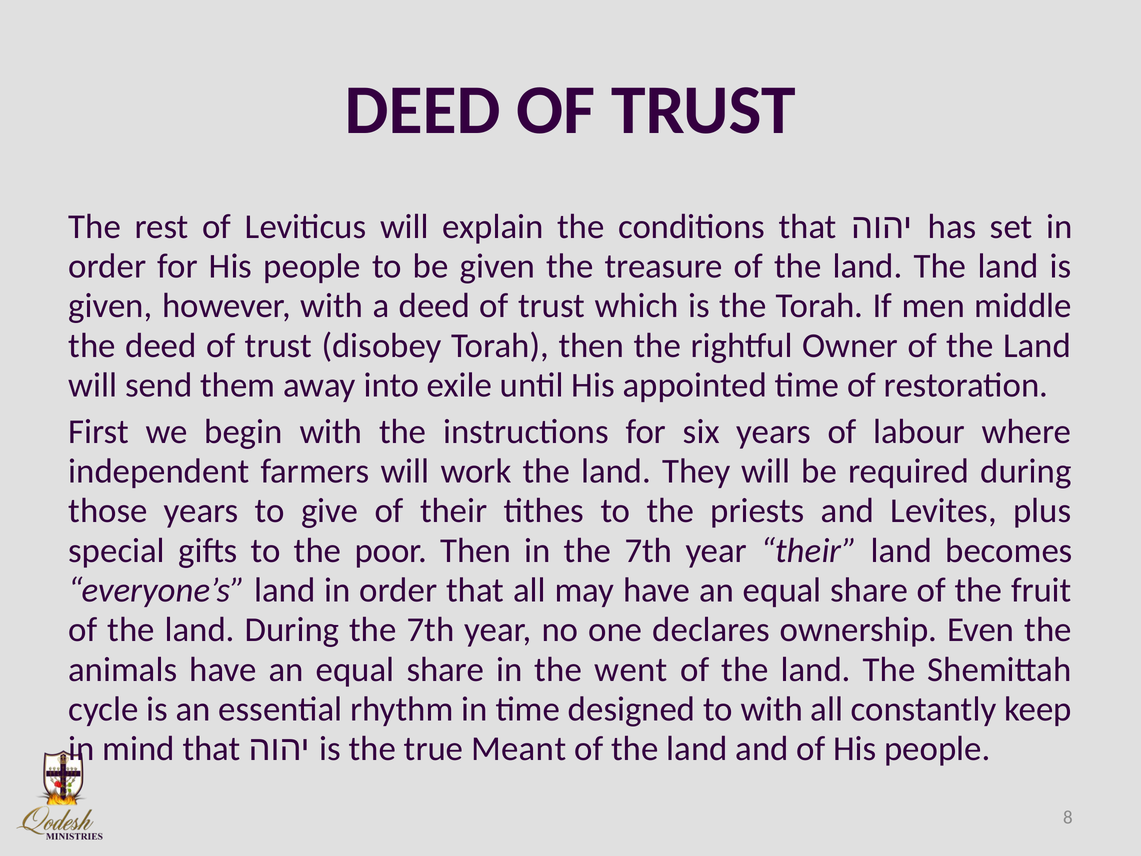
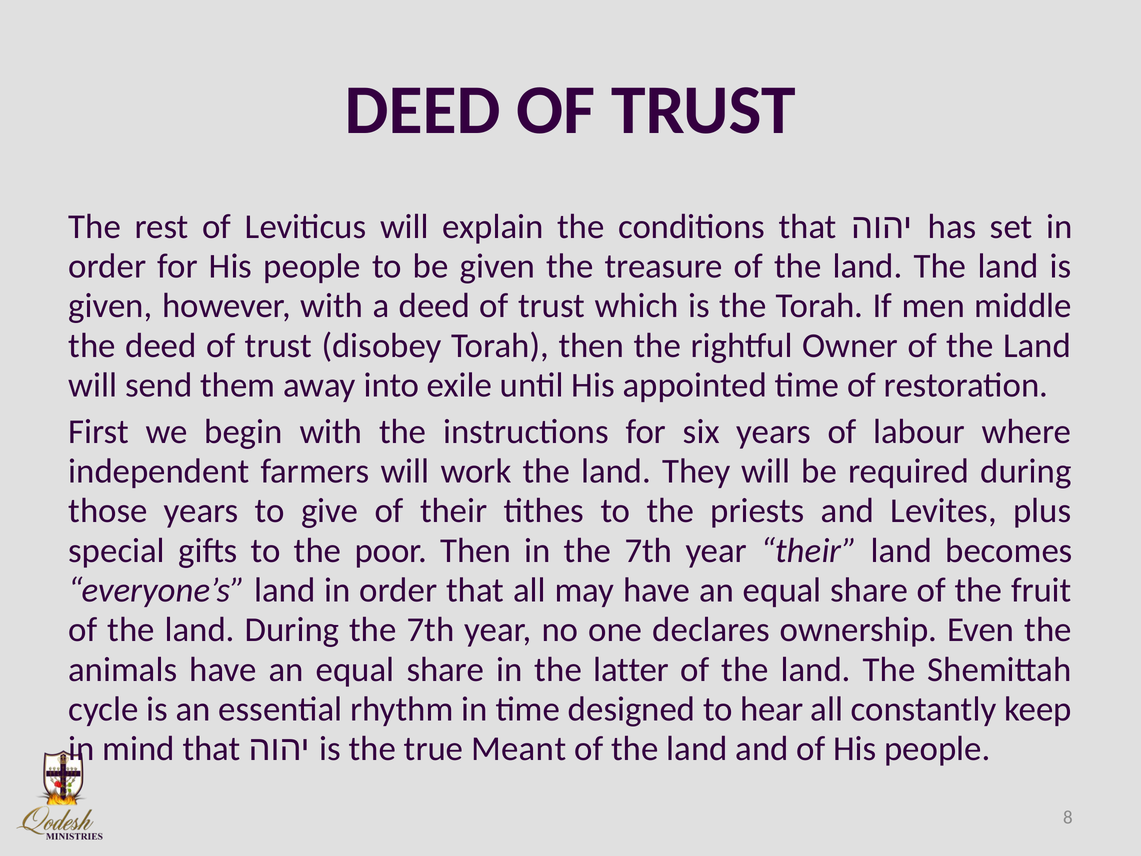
went: went -> latter
to with: with -> hear
